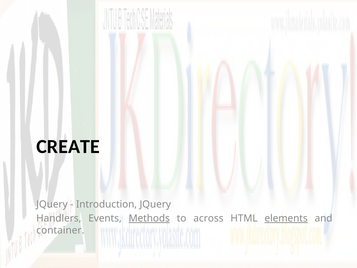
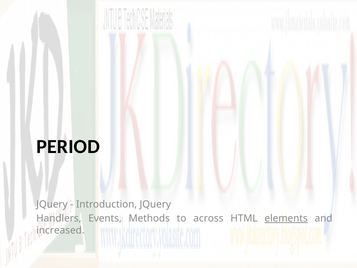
CREATE: CREATE -> PERIOD
Methods underline: present -> none
container: container -> increased
